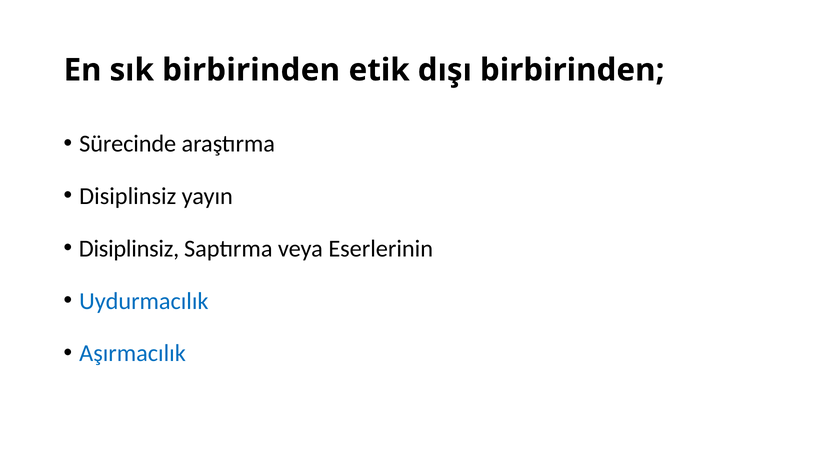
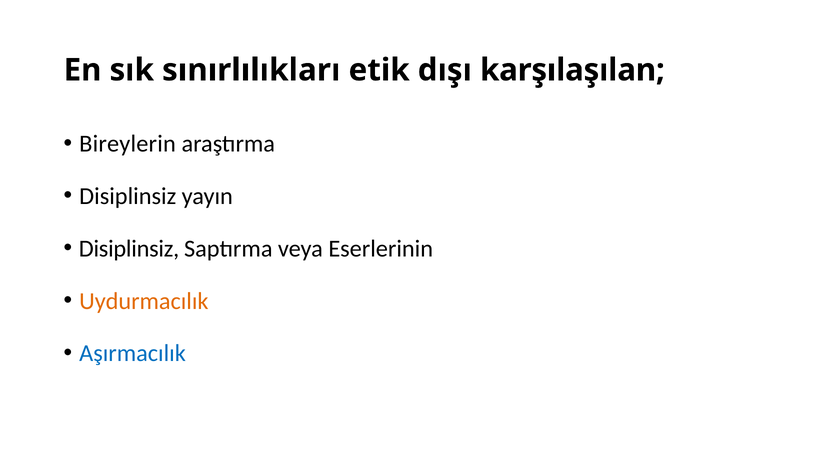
sık birbirinden: birbirinden -> sınırlılıkları
dışı birbirinden: birbirinden -> karşılaşılan
Sürecinde: Sürecinde -> Bireylerin
Uydurmacılık colour: blue -> orange
